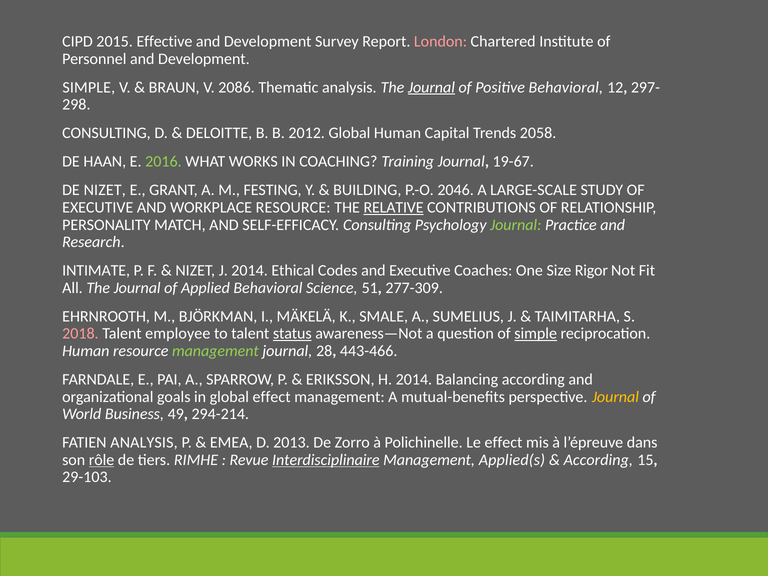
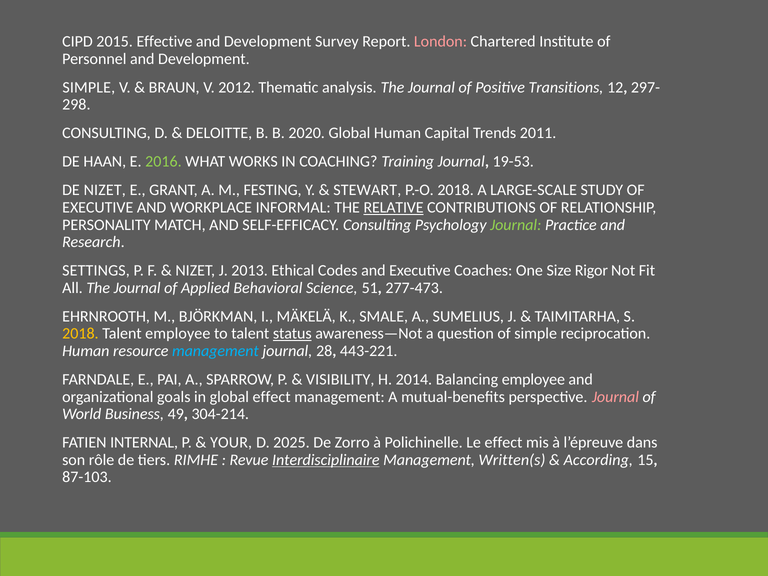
2086: 2086 -> 2012
Journal at (431, 87) underline: present -> none
Positive Behavioral: Behavioral -> Transitions
2012: 2012 -> 2020
2058: 2058 -> 2011
19-67: 19-67 -> 19-53
BUILDING: BUILDING -> STEWART
P.-O 2046: 2046 -> 2018
WORKPLACE RESOURCE: RESOURCE -> INFORMAL
INTIMATE: INTIMATE -> SETTINGS
J 2014: 2014 -> 2013
277-309: 277-309 -> 277-473
2018 at (80, 334) colour: pink -> yellow
simple at (536, 334) underline: present -> none
management at (215, 351) colour: light green -> light blue
443-466: 443-466 -> 443-221
ERIKSSON: ERIKSSON -> VISIBILITY
Balancing according: according -> employee
Journal at (615, 397) colour: yellow -> pink
294-214: 294-214 -> 304-214
FATIEN ANALYSIS: ANALYSIS -> INTERNAL
EMEA: EMEA -> YOUR
2013: 2013 -> 2025
rôle underline: present -> none
Applied(s: Applied(s -> Written(s
29-103: 29-103 -> 87-103
